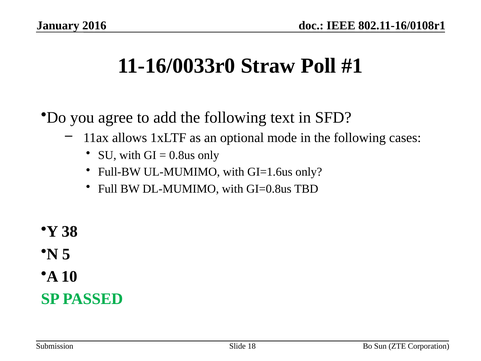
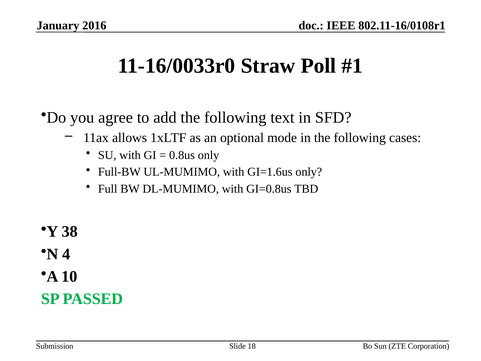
5: 5 -> 4
